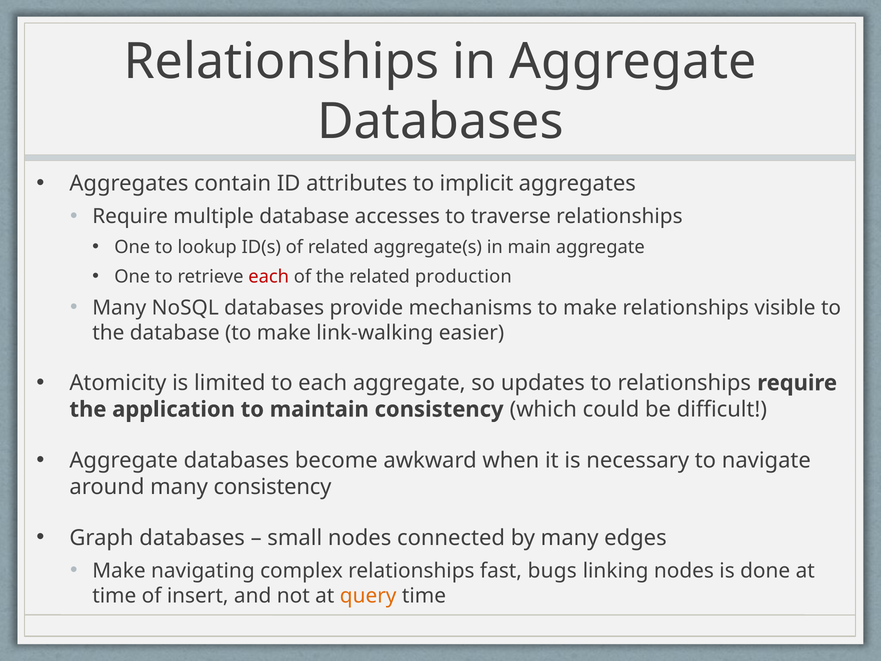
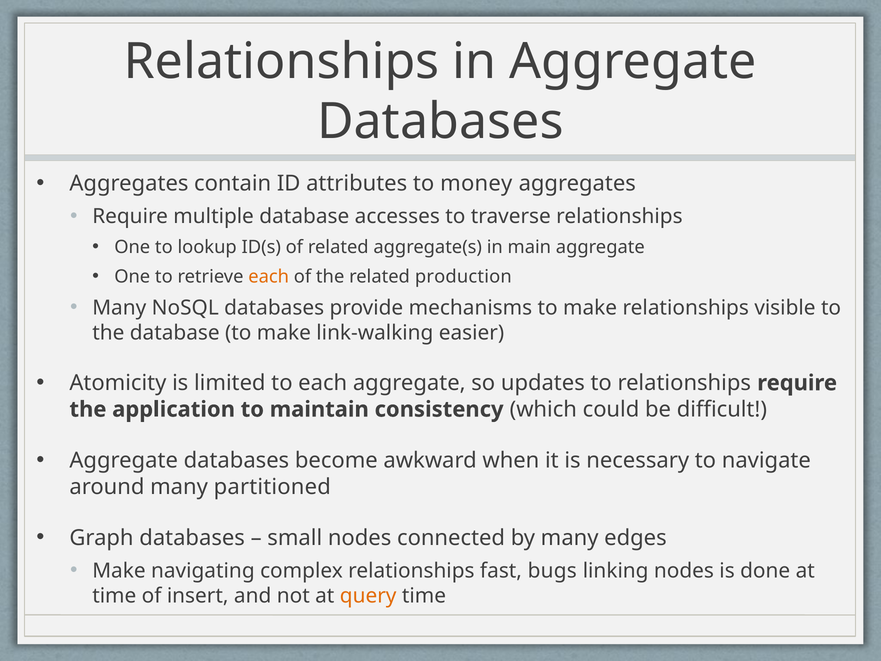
implicit: implicit -> money
each at (269, 277) colour: red -> orange
many consistency: consistency -> partitioned
